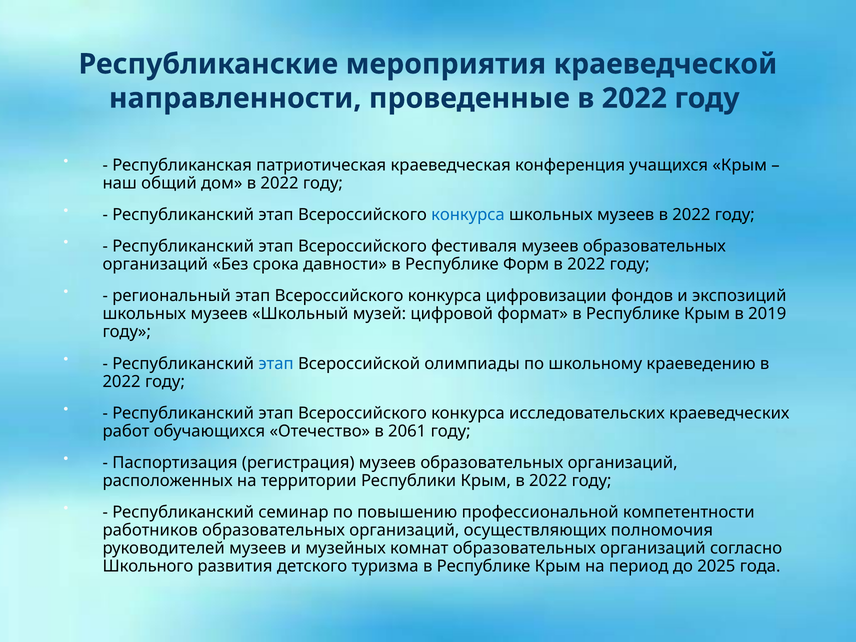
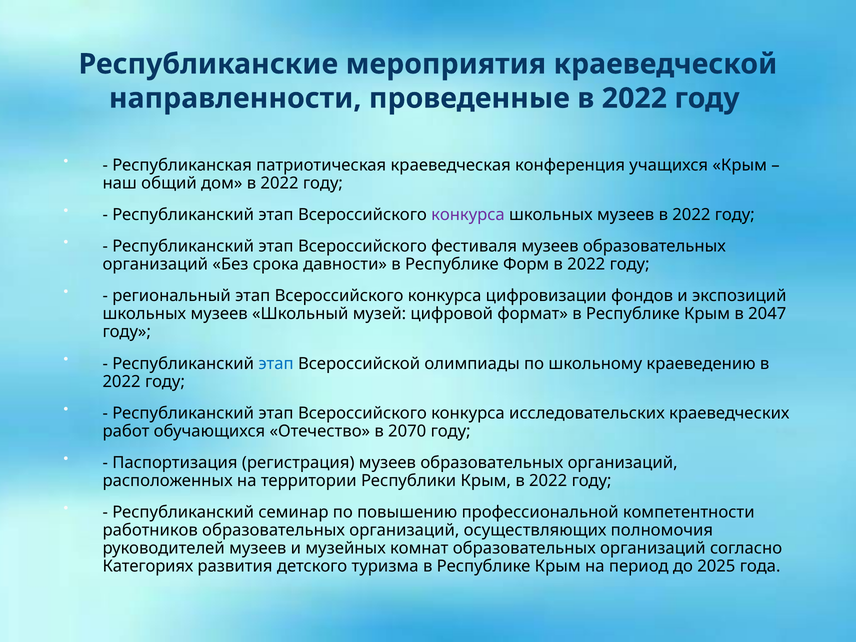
конкурса at (468, 215) colour: blue -> purple
2019: 2019 -> 2047
2061: 2061 -> 2070
Школьного: Школьного -> Категориях
